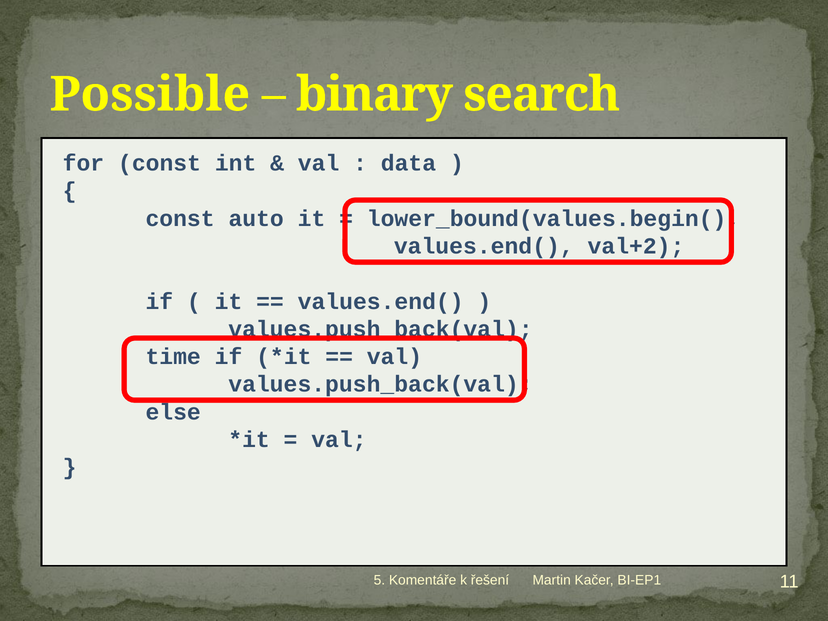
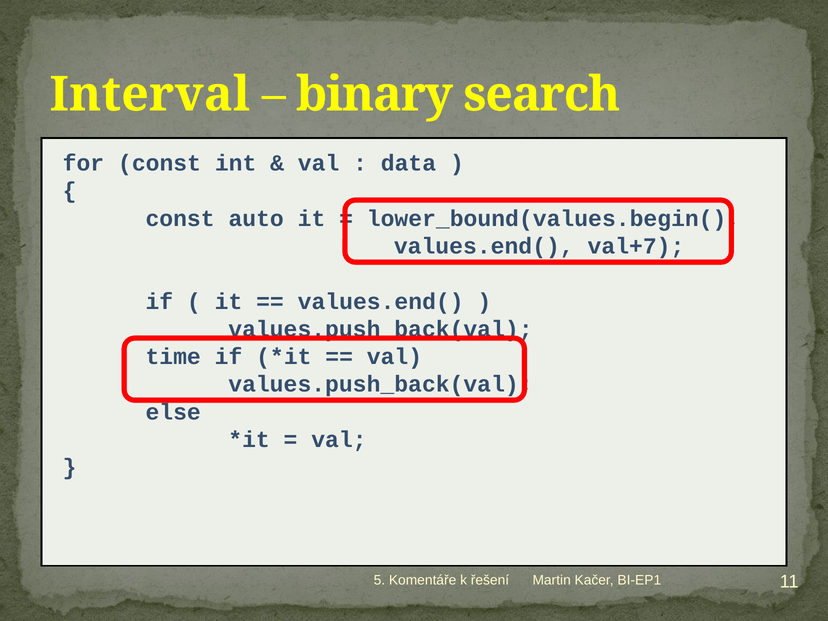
Possible: Possible -> Interval
val+2: val+2 -> val+7
